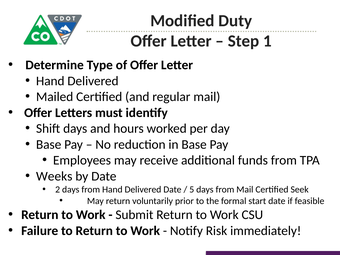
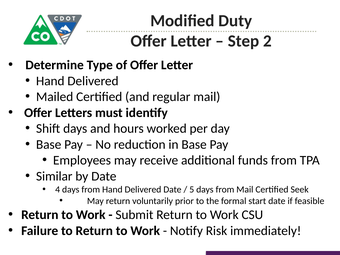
1: 1 -> 2
Weeks: Weeks -> Similar
2: 2 -> 4
